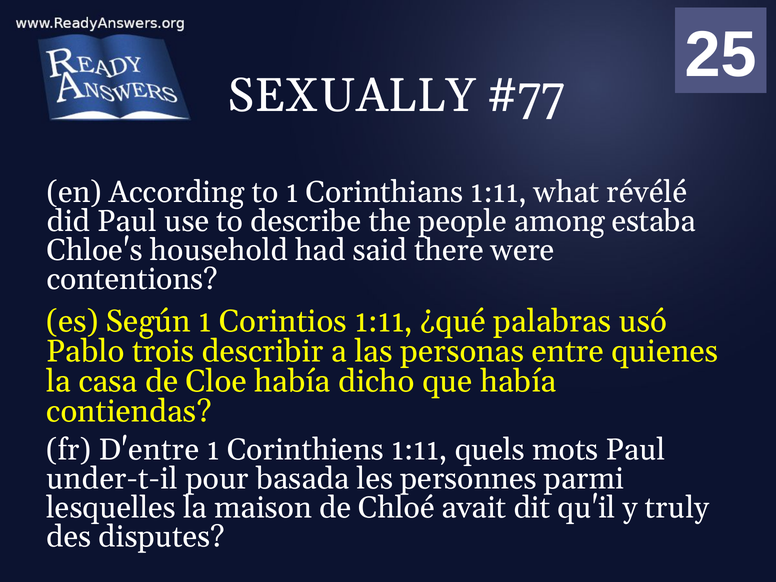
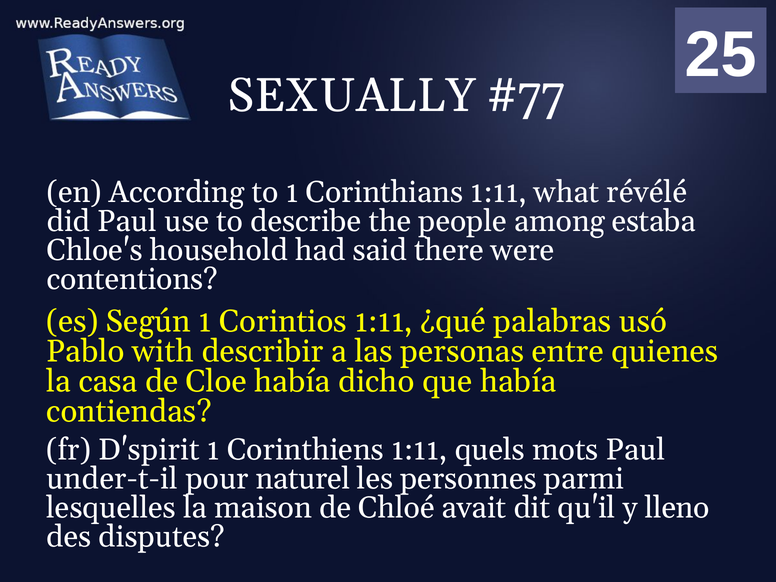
trois: trois -> with
D'entre: D'entre -> D'spirit
basada: basada -> naturel
truly: truly -> lleno
